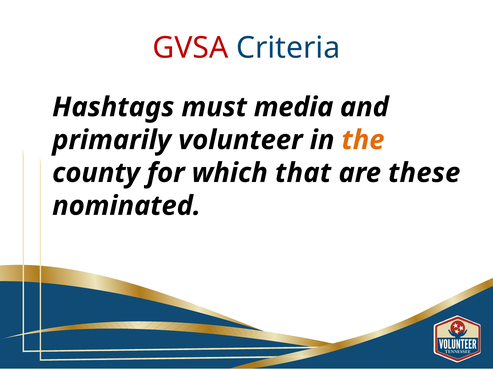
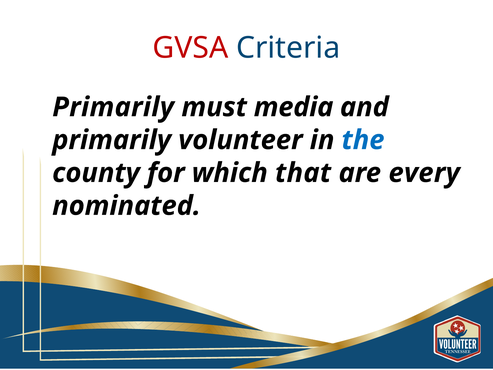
Hashtags at (113, 107): Hashtags -> Primarily
the colour: orange -> blue
these: these -> every
